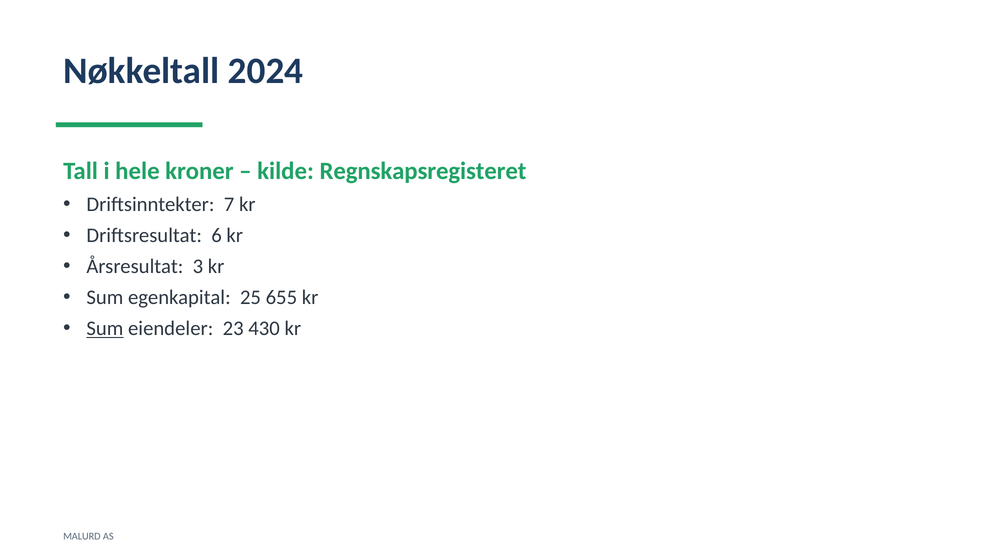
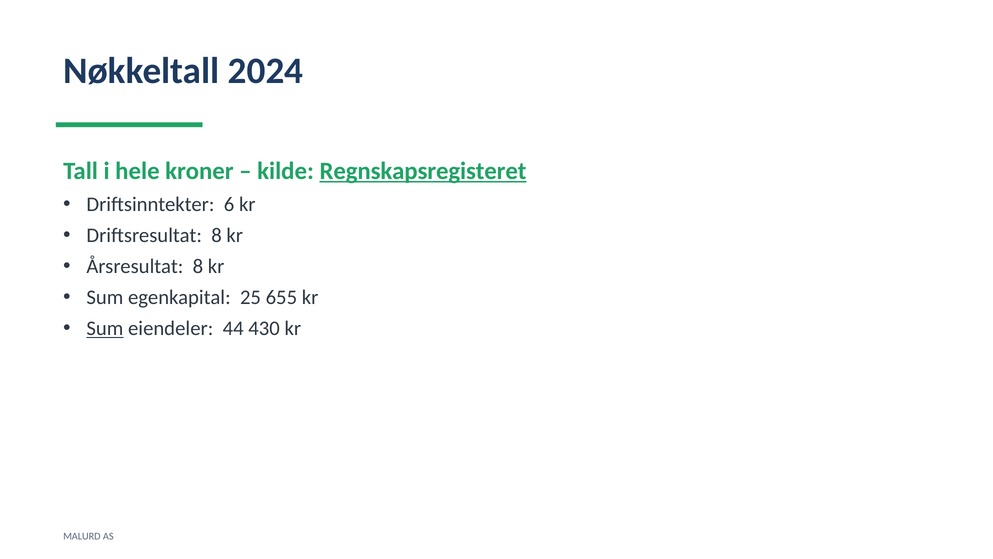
Regnskapsregisteret underline: none -> present
7: 7 -> 6
Driftsresultat 6: 6 -> 8
Årsresultat 3: 3 -> 8
23: 23 -> 44
